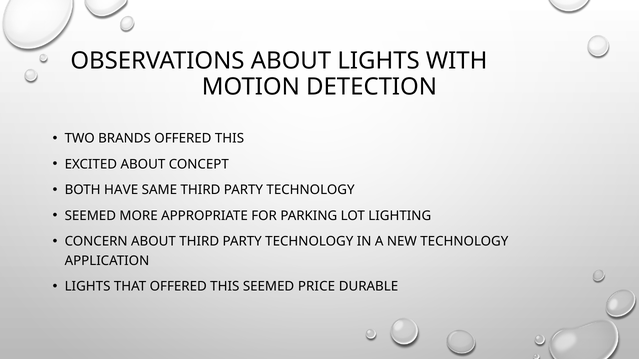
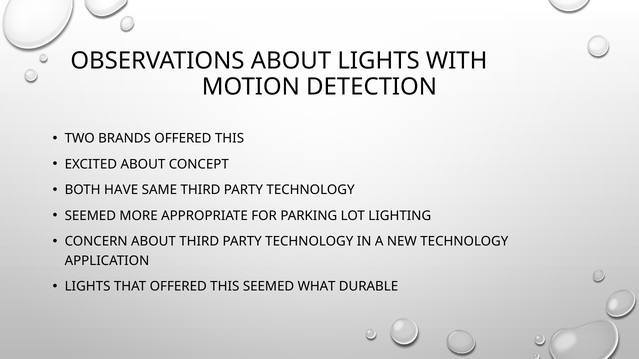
PRICE: PRICE -> WHAT
